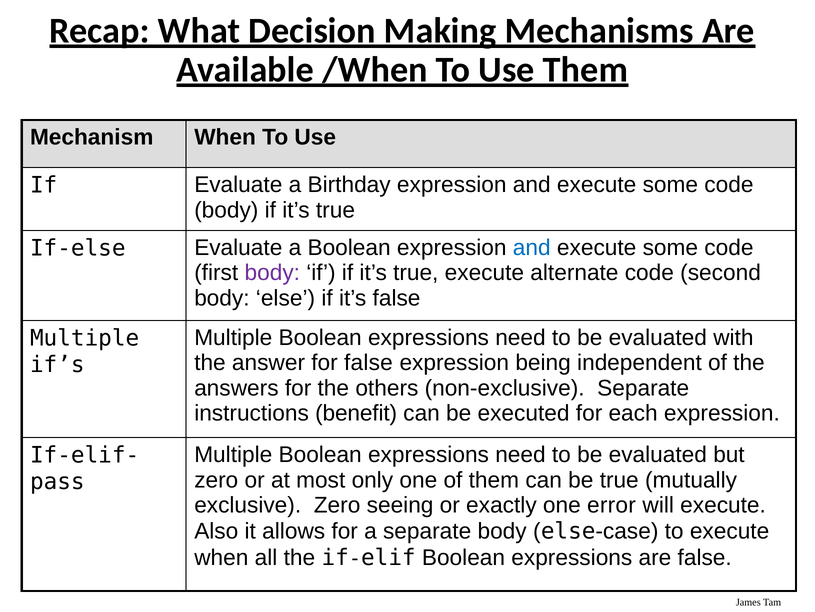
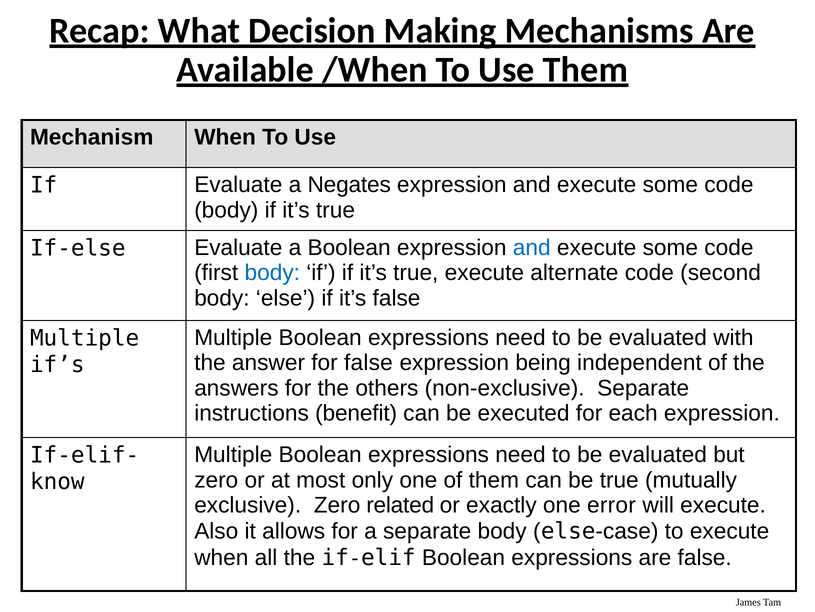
Birthday: Birthday -> Negates
body at (272, 273) colour: purple -> blue
pass: pass -> know
seeing: seeing -> related
